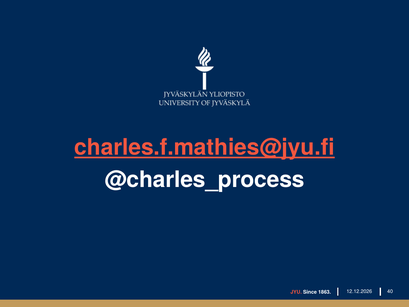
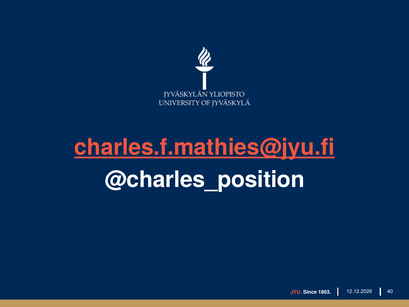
@charles_process: @charles_process -> @charles_position
